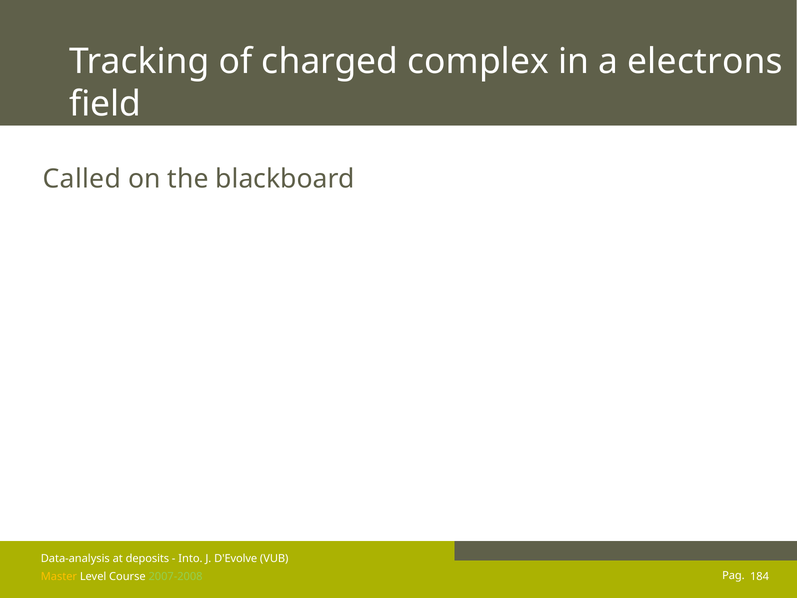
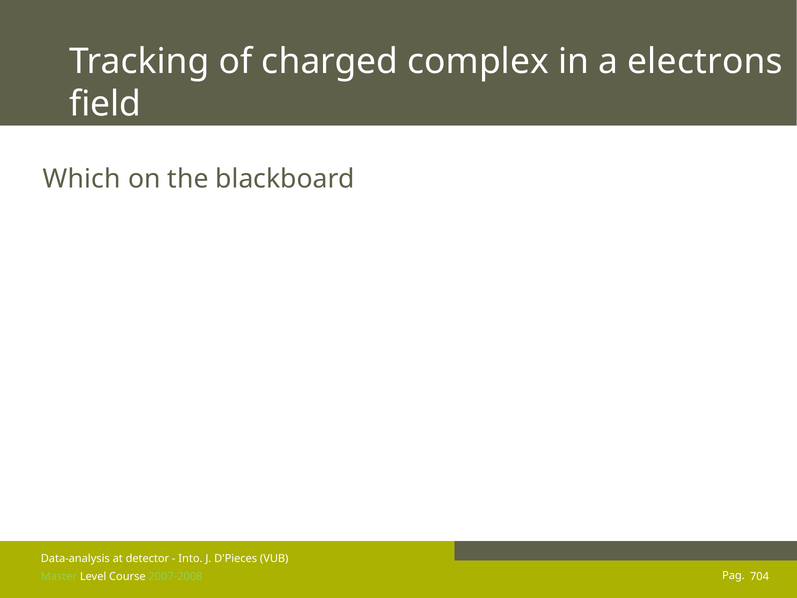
Called: Called -> Which
deposits: deposits -> detector
D'Evolve: D'Evolve -> D'Pieces
184: 184 -> 704
Master colour: yellow -> light green
